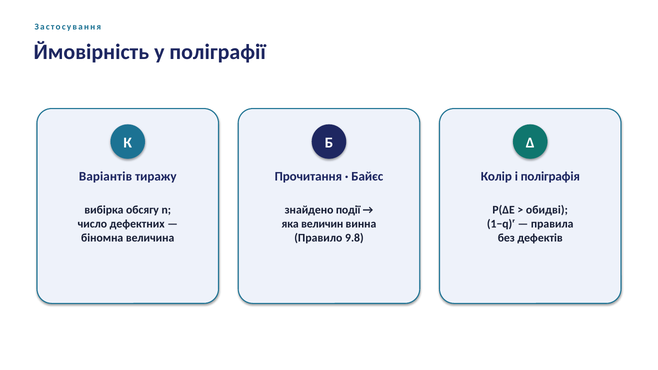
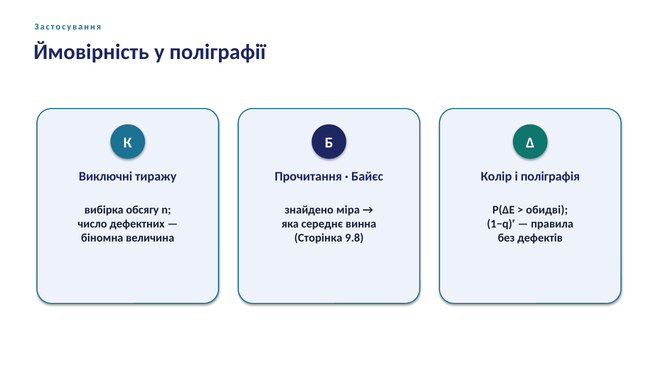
Варіантів: Варіантів -> Виключні
події: події -> міра
величин: величин -> середнє
Правило: Правило -> Сторінка
